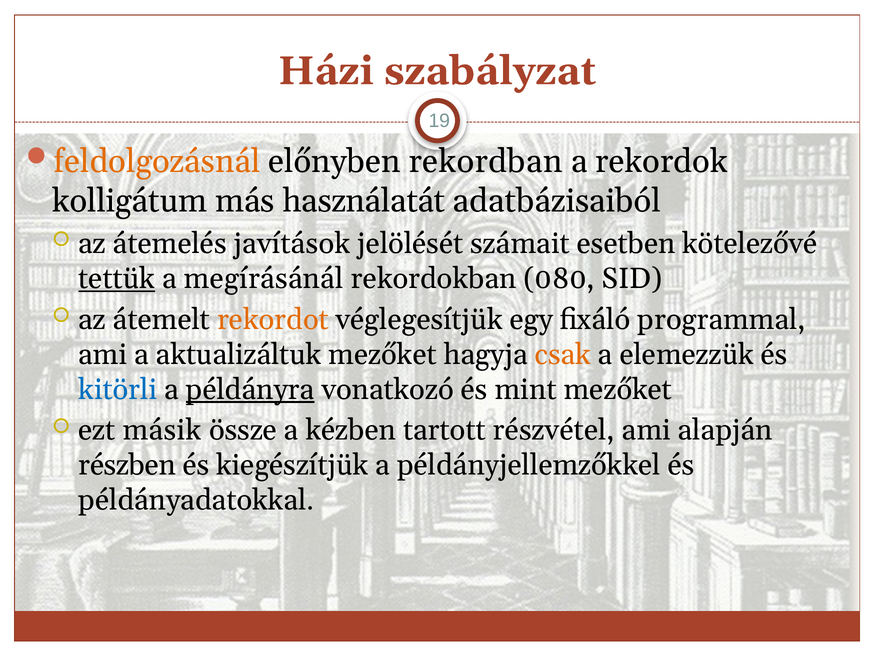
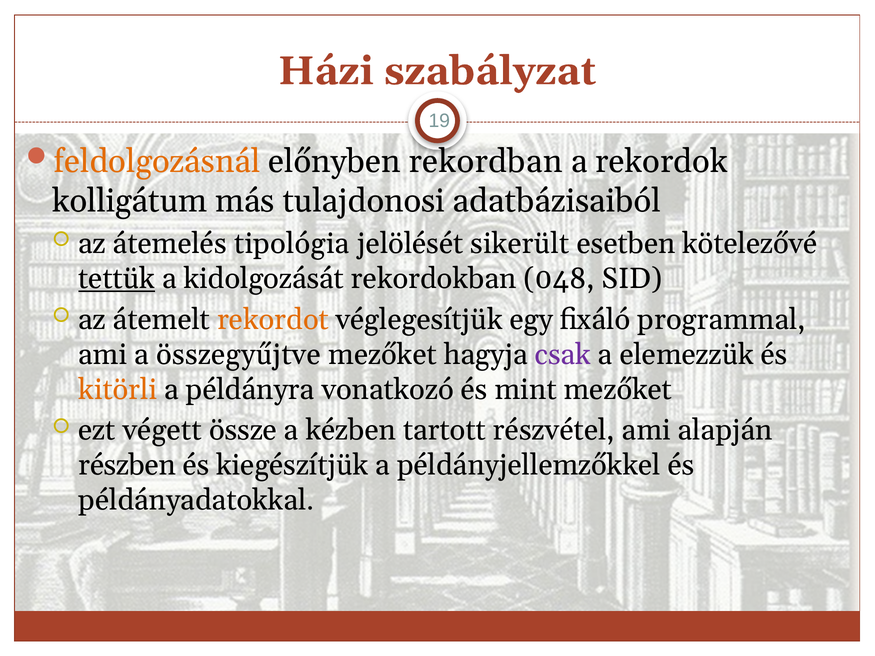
használatát: használatát -> tulajdonosi
javítások: javítások -> tipológia
számait: számait -> sikerült
megírásánál: megírásánál -> kidolgozását
080: 080 -> 048
aktualizáltuk: aktualizáltuk -> összegyűjtve
csak colour: orange -> purple
kitörli colour: blue -> orange
példányra underline: present -> none
másik: másik -> végett
